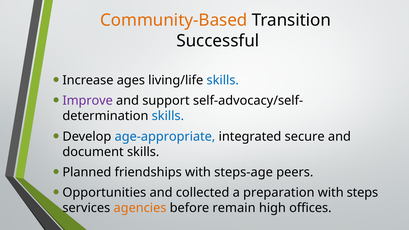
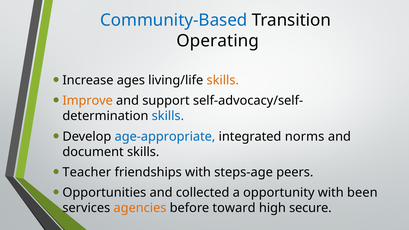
Community-Based colour: orange -> blue
Successful: Successful -> Operating
skills at (223, 80) colour: blue -> orange
Improve colour: purple -> orange
secure: secure -> norms
Planned: Planned -> Teacher
preparation: preparation -> opportunity
steps: steps -> been
remain: remain -> toward
offices: offices -> secure
